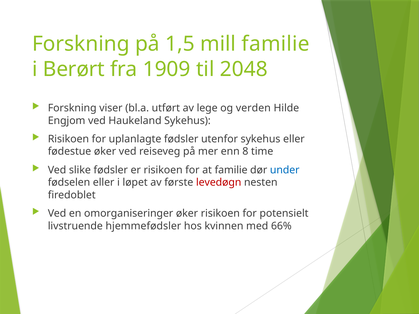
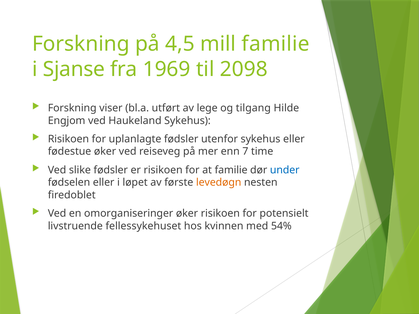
1,5: 1,5 -> 4,5
Berørt: Berørt -> Sjanse
1909: 1909 -> 1969
2048: 2048 -> 2098
verden: verden -> tilgang
8: 8 -> 7
levedøgn colour: red -> orange
hjemmefødsler: hjemmefødsler -> fellessykehuset
66%: 66% -> 54%
